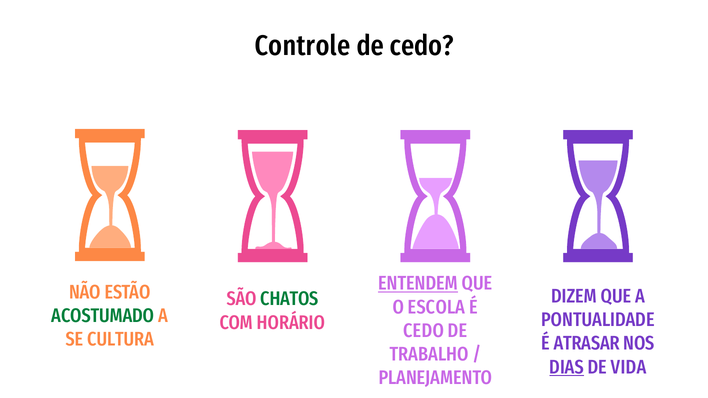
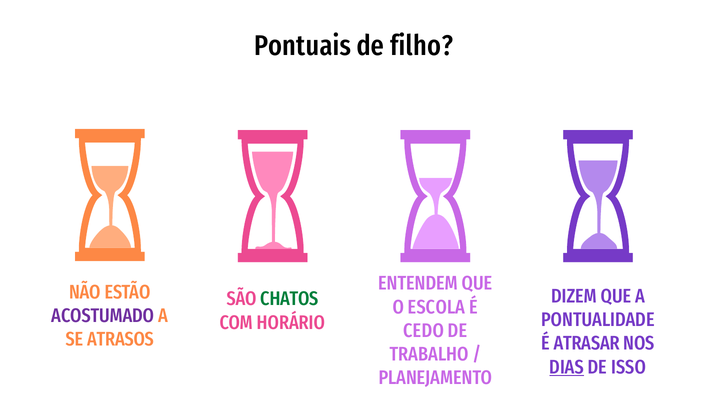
Controle: Controle -> Pontuais
de cedo: cedo -> filho
ENTENDEM underline: present -> none
ACOSTUMADO colour: green -> purple
CULTURA: CULTURA -> ATRASOS
VIDA: VIDA -> ISSO
